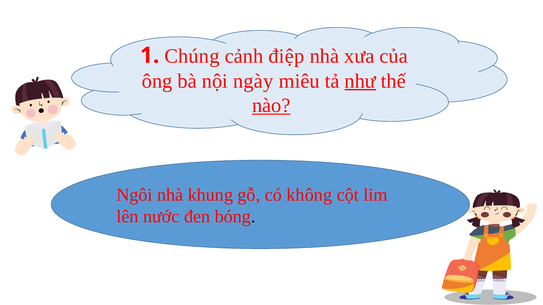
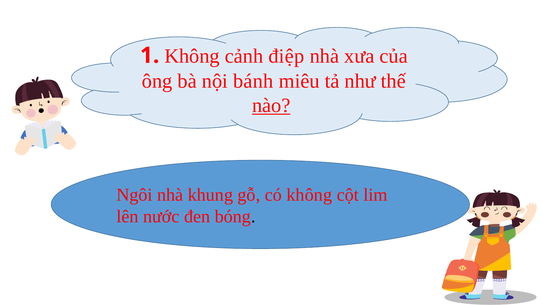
1 Chúng: Chúng -> Không
ngày: ngày -> bánh
như underline: present -> none
